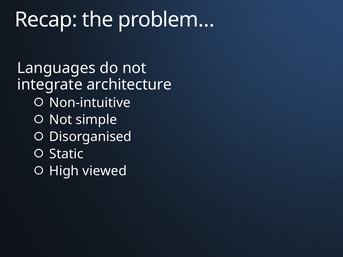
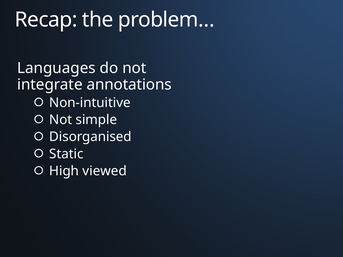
architecture: architecture -> annotations
